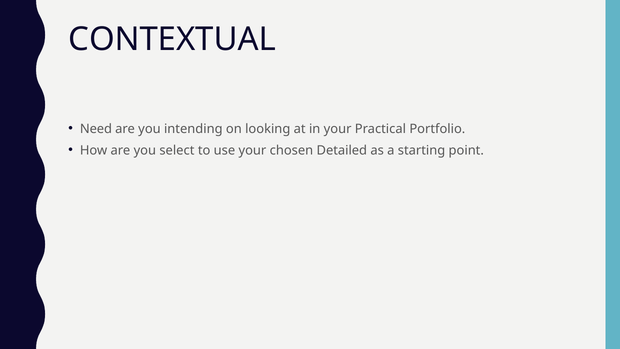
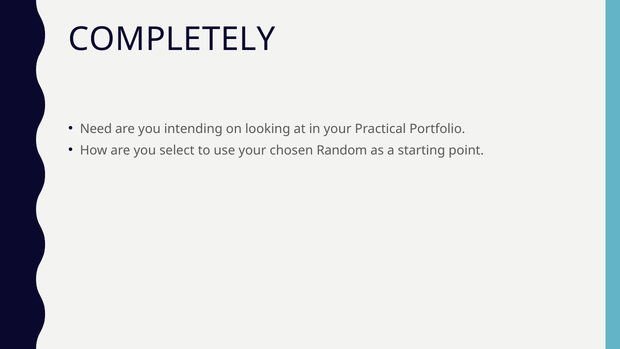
CONTEXTUAL: CONTEXTUAL -> COMPLETELY
Detailed: Detailed -> Random
